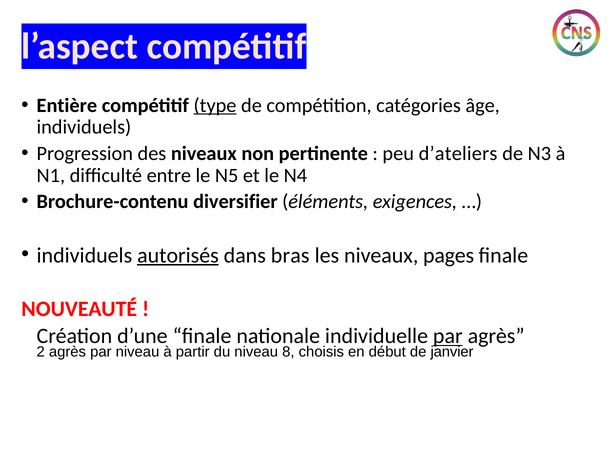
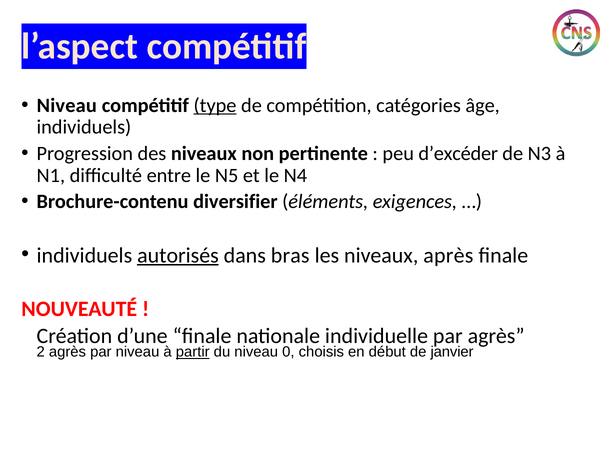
Entière at (67, 105): Entière -> Niveau
d’ateliers: d’ateliers -> d’excéder
pages: pages -> après
par at (448, 336) underline: present -> none
partir underline: none -> present
8: 8 -> 0
